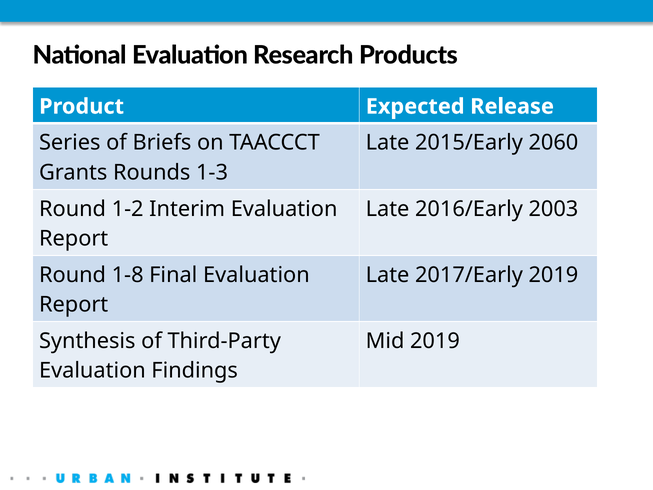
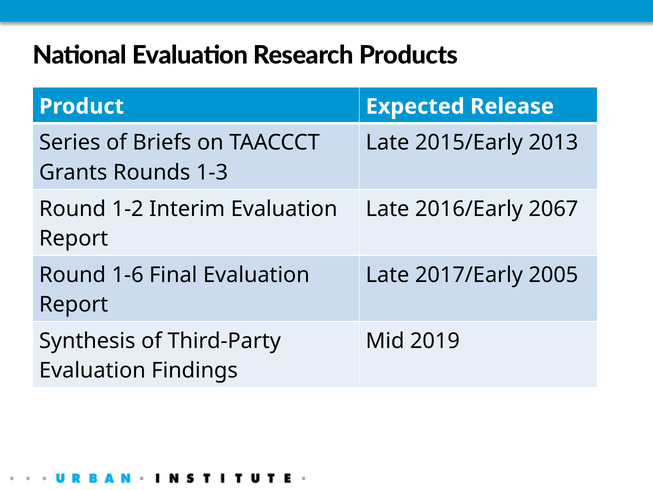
2060: 2060 -> 2013
2003: 2003 -> 2067
1-8: 1-8 -> 1-6
2017/Early 2019: 2019 -> 2005
